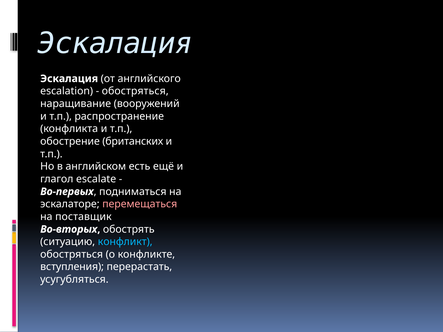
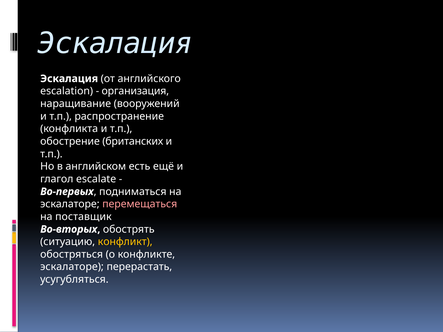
обостряться at (135, 91): обостряться -> организация
конфликт colour: light blue -> yellow
вступления at (72, 267): вступления -> эскалаторе
